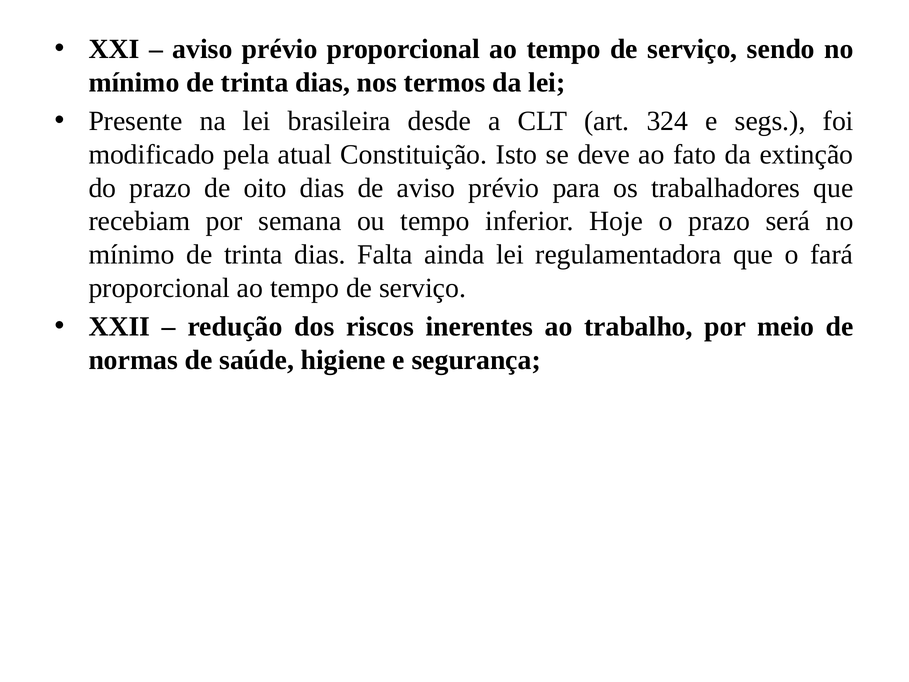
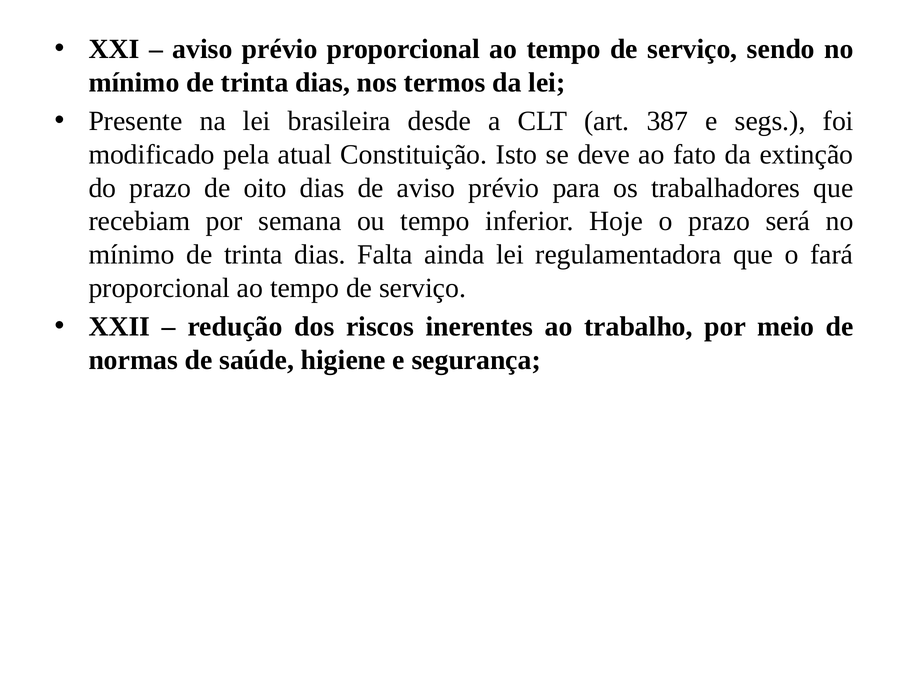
324: 324 -> 387
